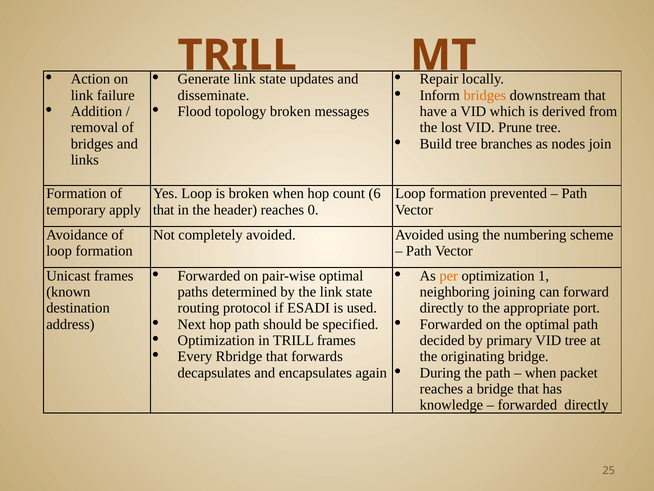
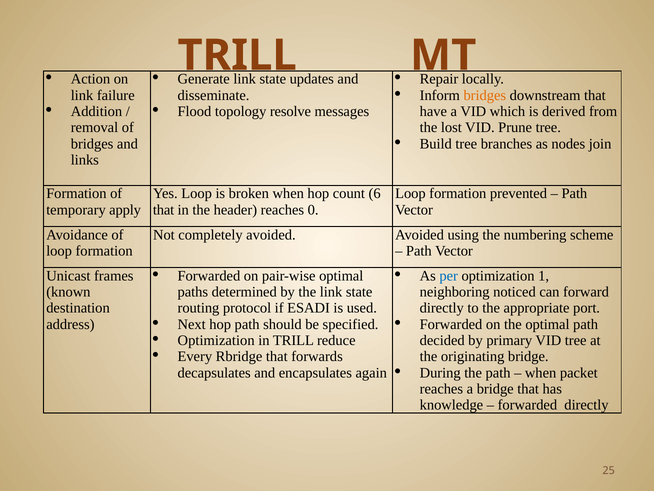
topology broken: broken -> resolve
per colour: orange -> blue
joining: joining -> noticed
TRILL frames: frames -> reduce
